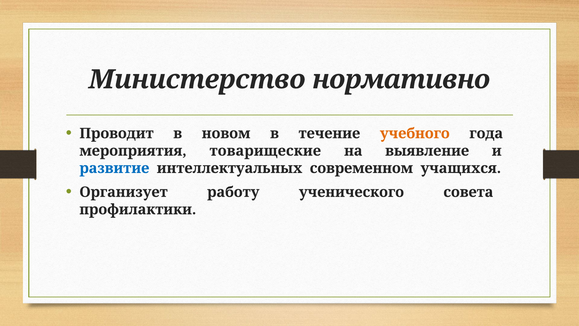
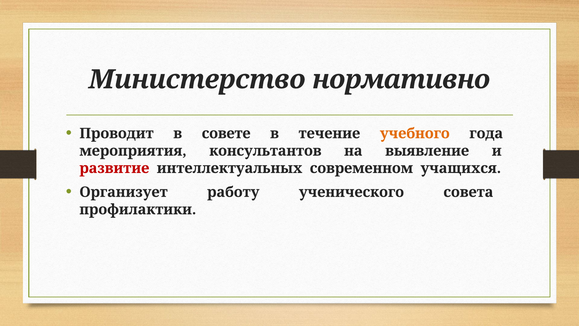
новом: новом -> совете
товарищеские: товарищеские -> консультантов
развитие colour: blue -> red
